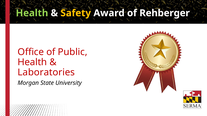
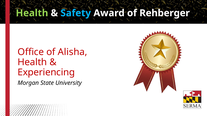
Safety colour: yellow -> light blue
Public: Public -> Alisha
Laboratories: Laboratories -> Experiencing
